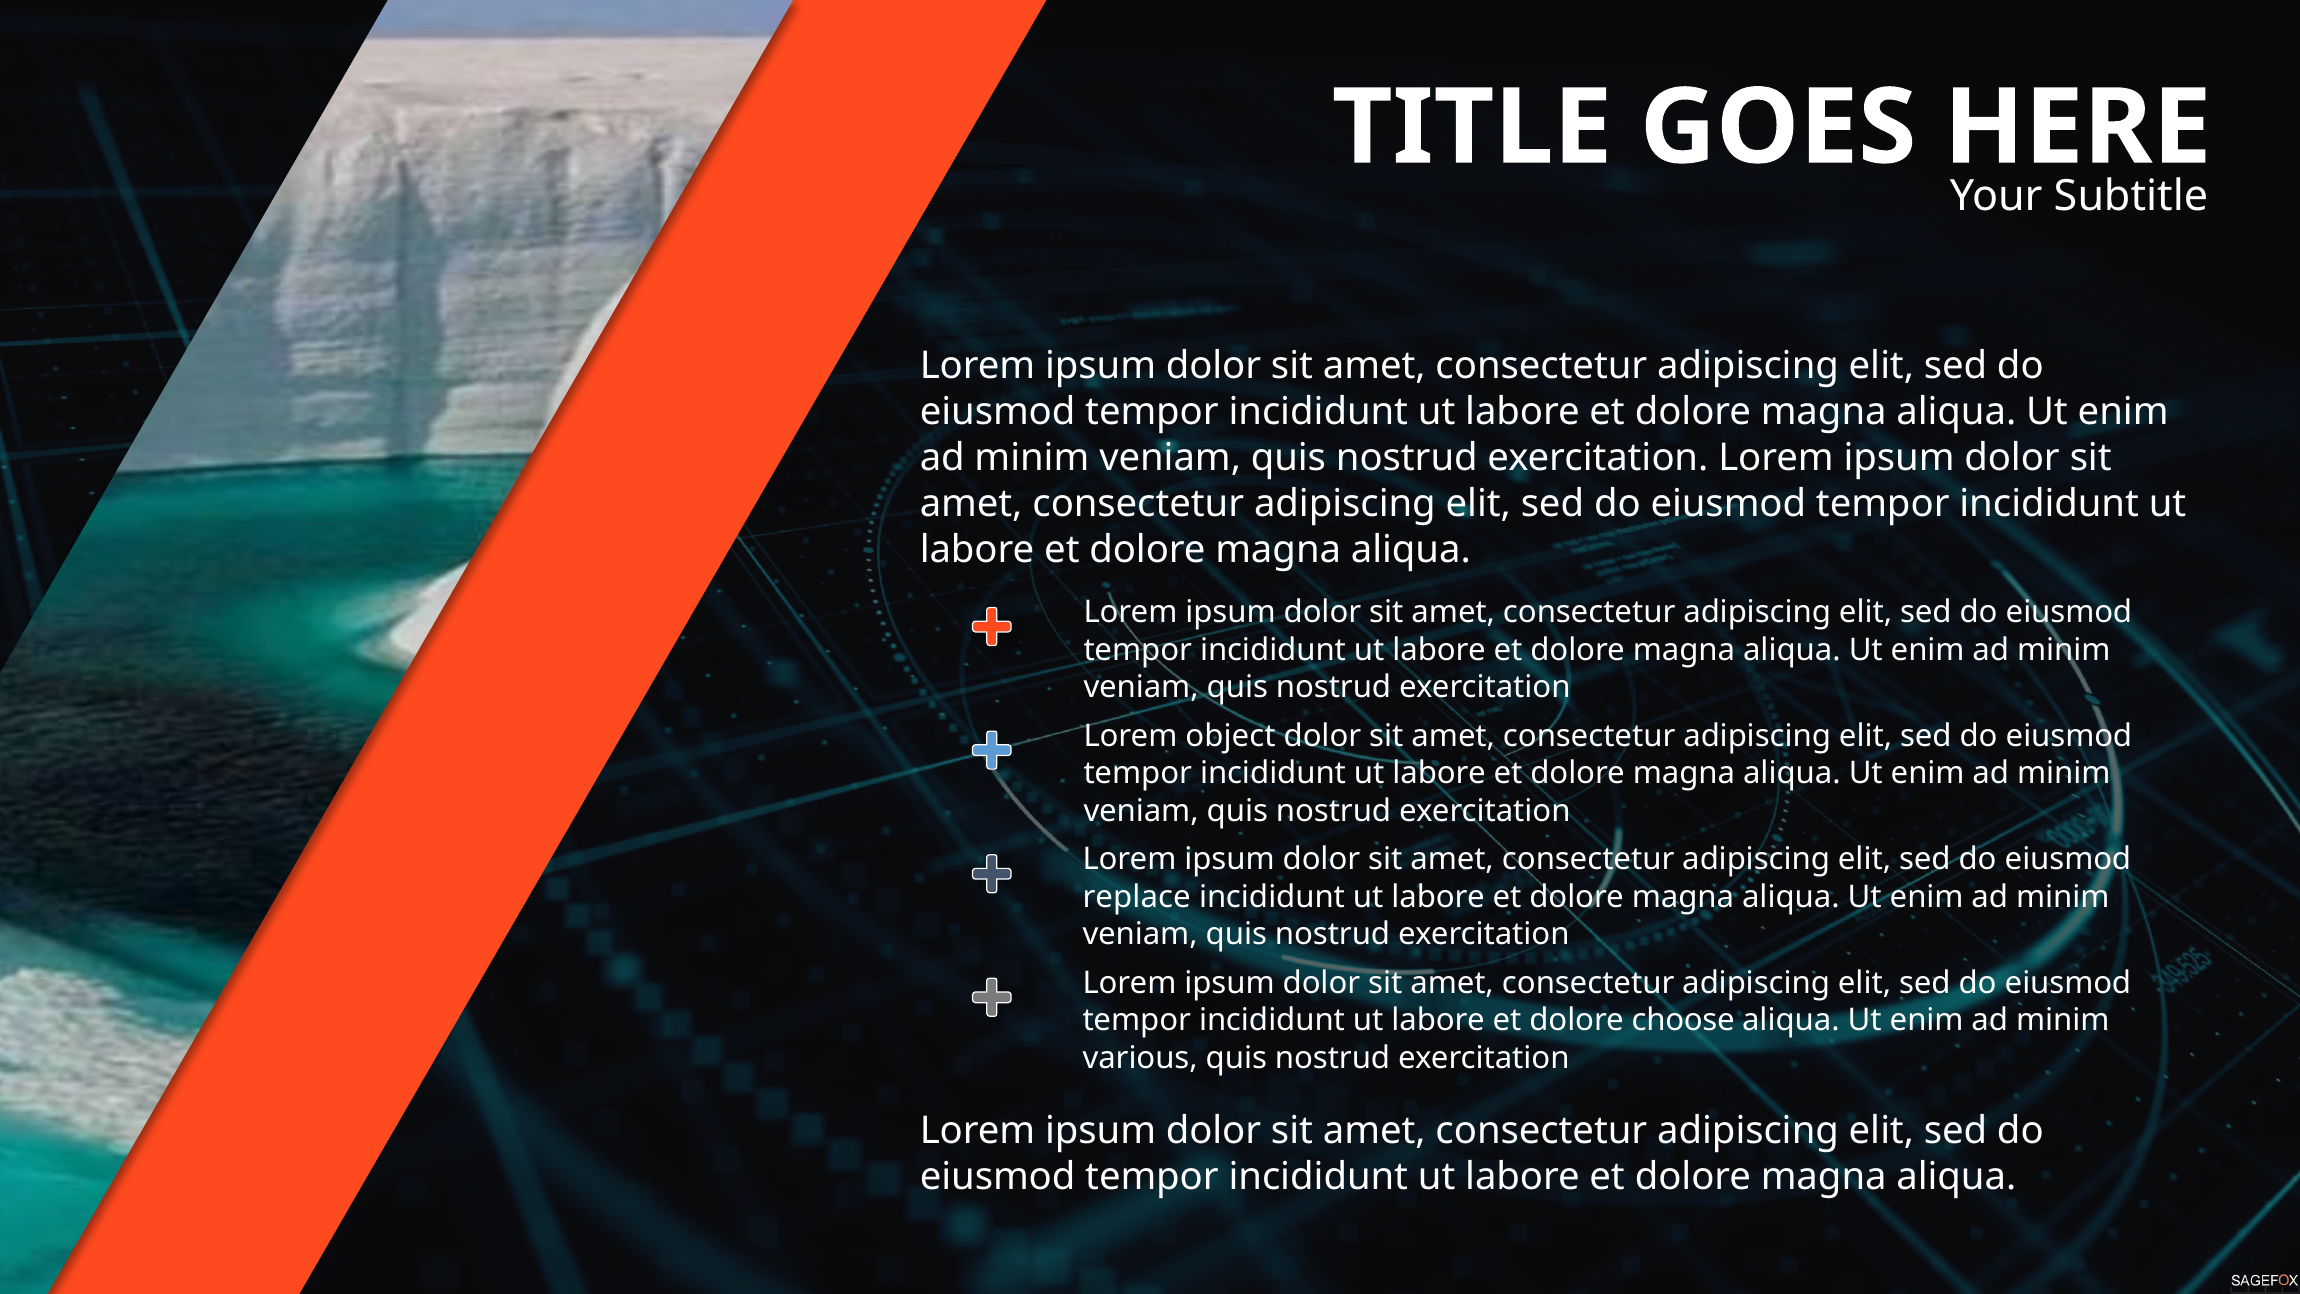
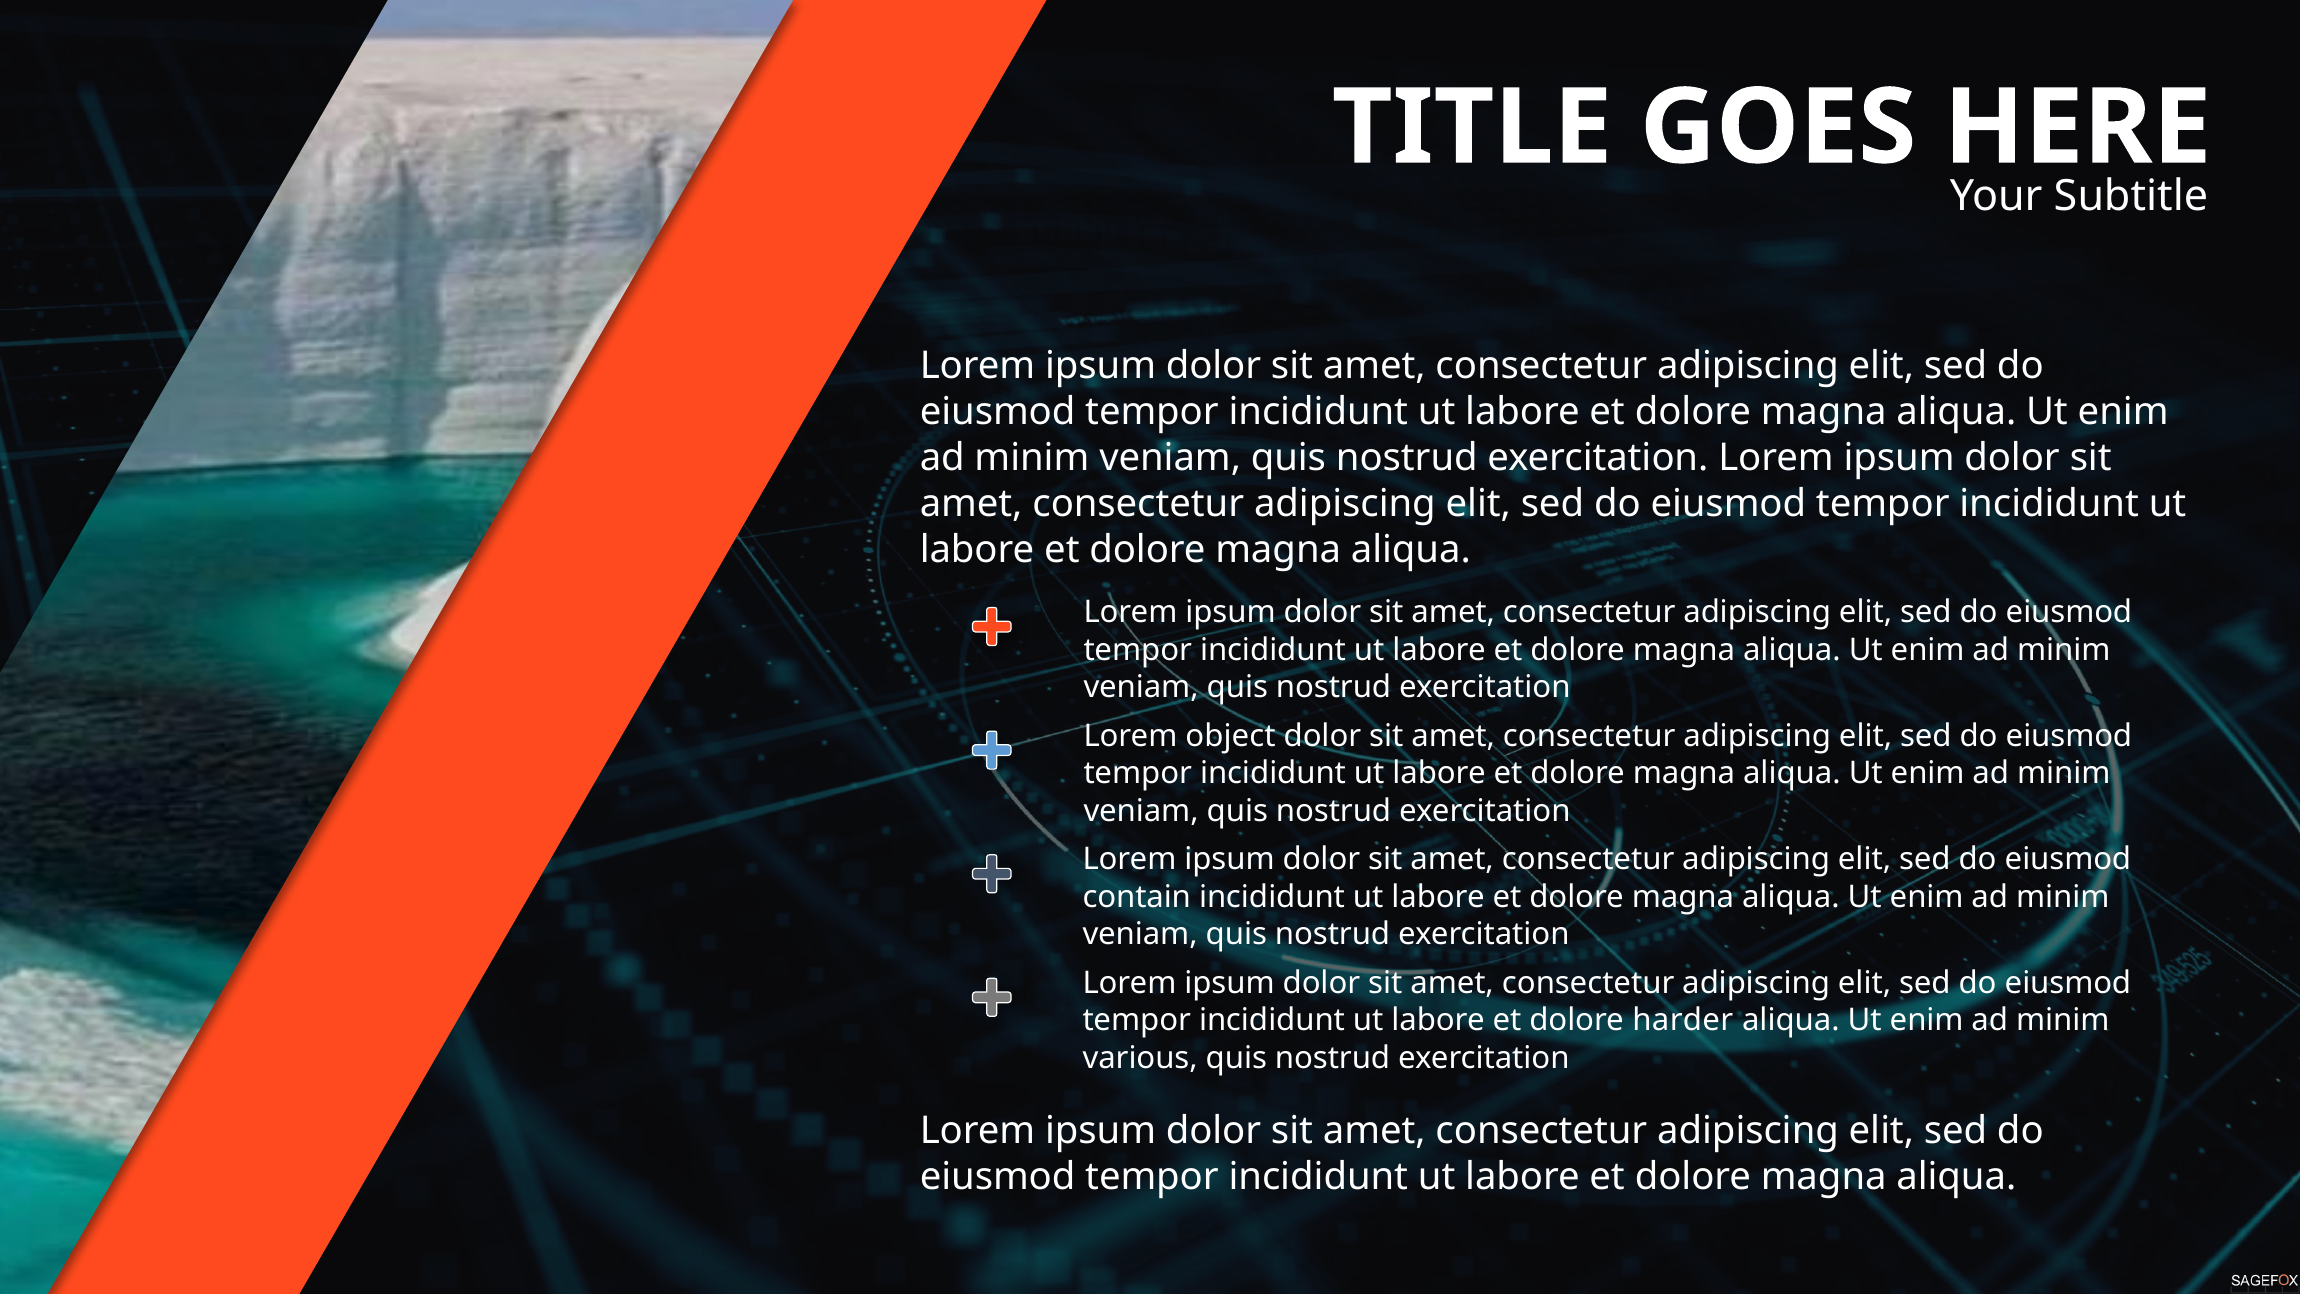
replace: replace -> contain
choose: choose -> harder
